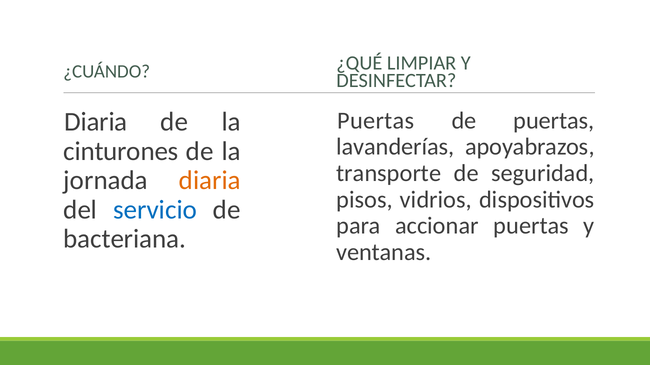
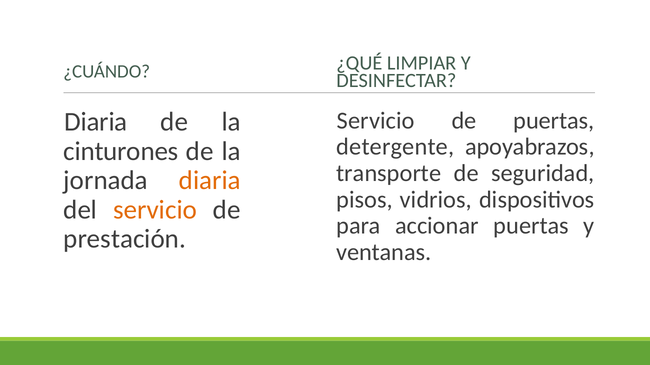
Puertas at (376, 121): Puertas -> Servicio
lavanderías: lavanderías -> detergente
servicio at (155, 210) colour: blue -> orange
bacteriana: bacteriana -> prestación
